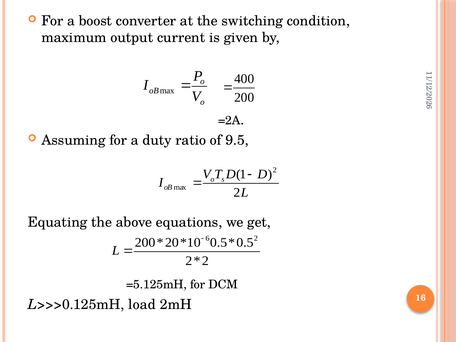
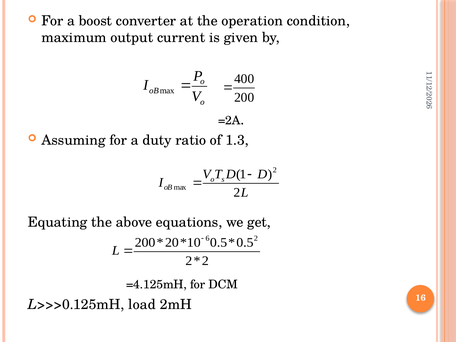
switching: switching -> operation
9.5: 9.5 -> 1.3
=5.125mH: =5.125mH -> =4.125mH
